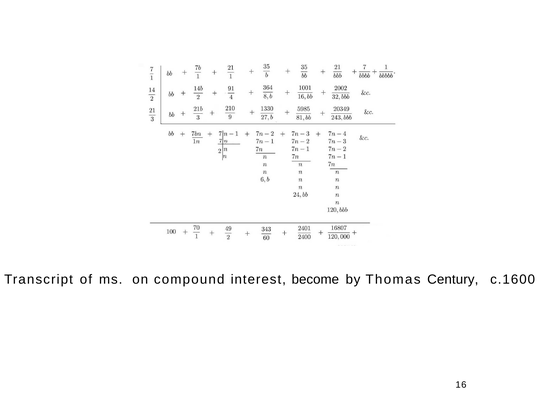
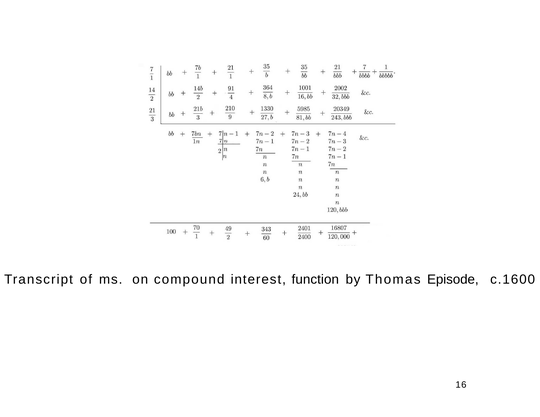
become: become -> function
Century: Century -> Episode
